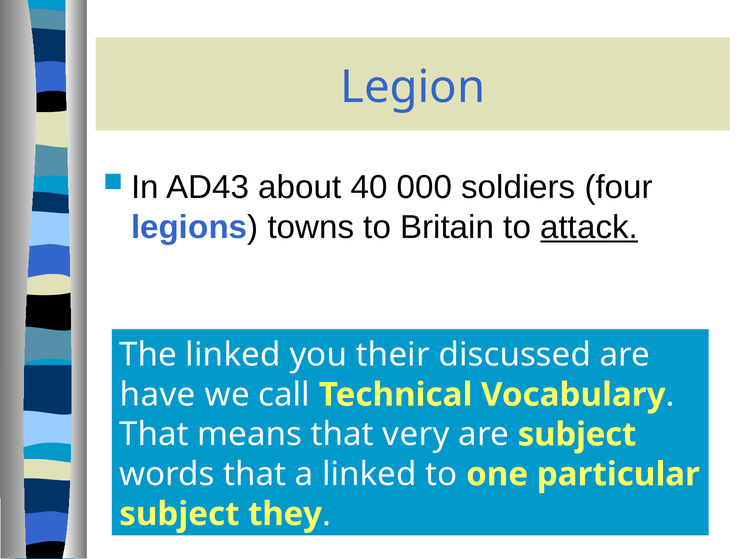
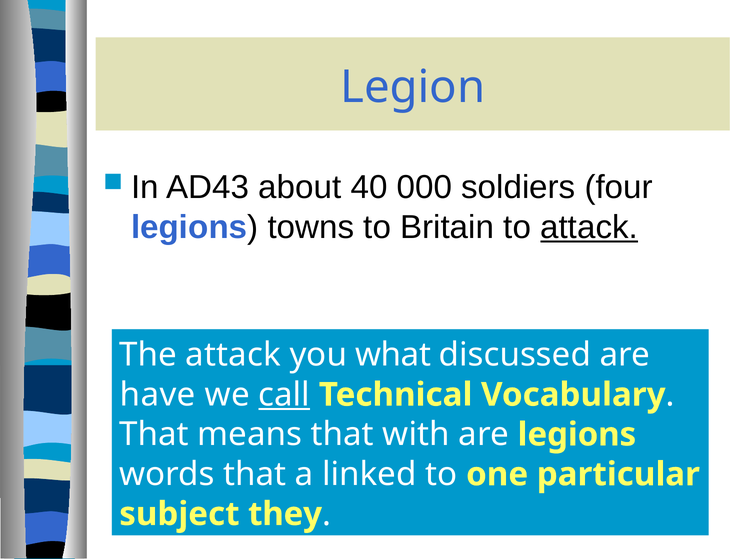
The linked: linked -> attack
their: their -> what
call underline: none -> present
very: very -> with
are subject: subject -> legions
